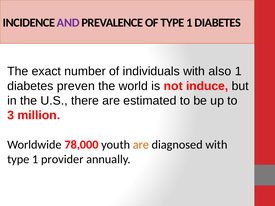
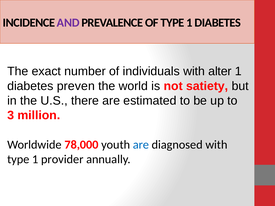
also: also -> alter
induce: induce -> satiety
are at (141, 145) colour: orange -> blue
